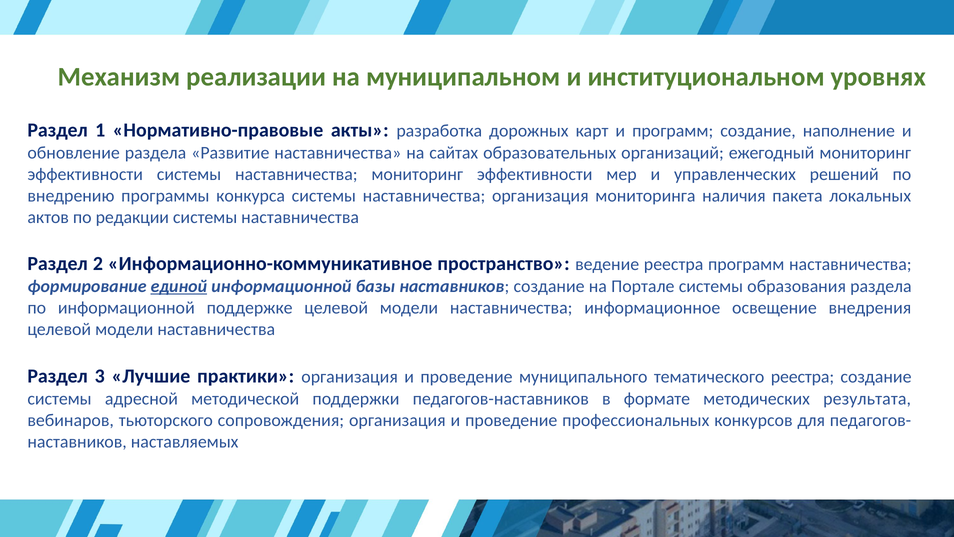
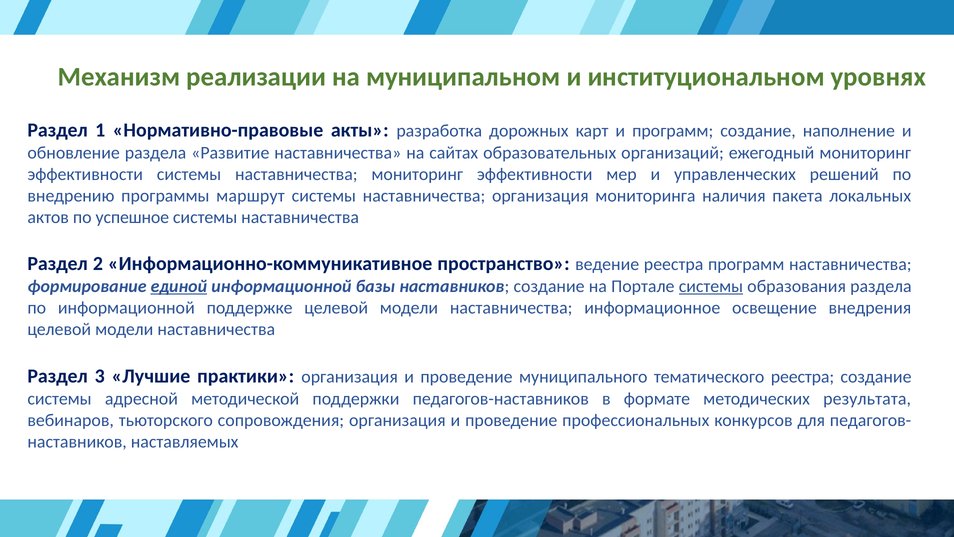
конкурса: конкурса -> маршрут
редакции: редакции -> успешное
системы at (711, 286) underline: none -> present
